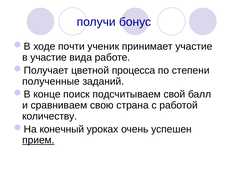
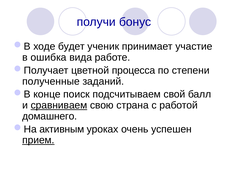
почти: почти -> будет
в участие: участие -> ошибка
сравниваем underline: none -> present
количеству: количеству -> домашнего
конечный: конечный -> активным
